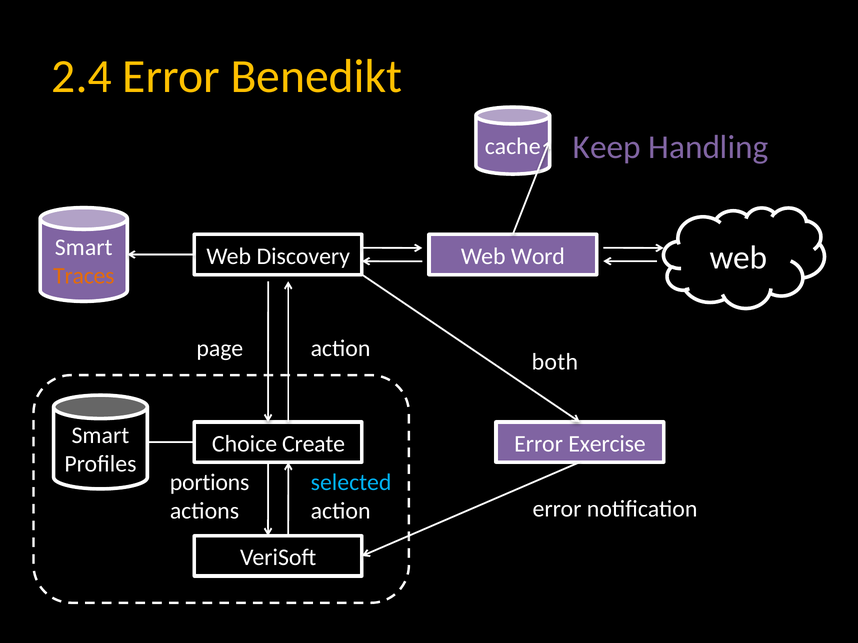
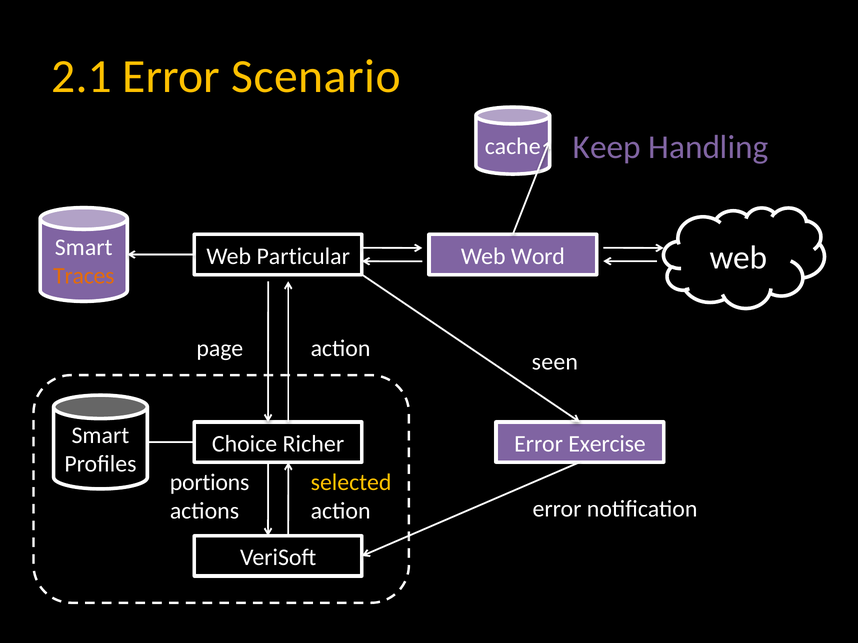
2.4: 2.4 -> 2.1
Benedikt: Benedikt -> Scenario
Discovery: Discovery -> Particular
both: both -> seen
Create: Create -> Richer
selected colour: light blue -> yellow
